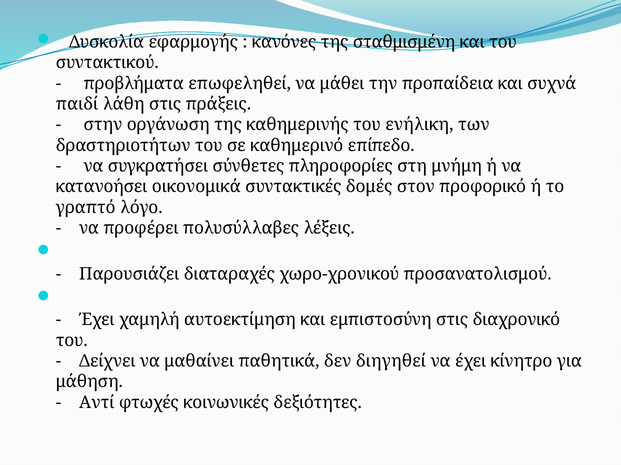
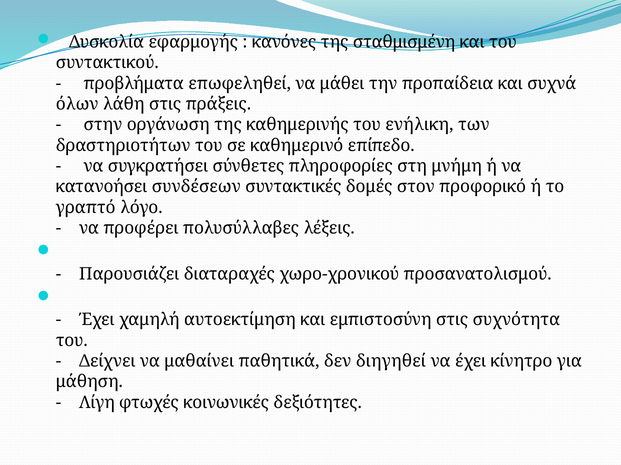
παιδί: παιδί -> όλων
οικονομικά: οικονομικά -> συνδέσεων
διαχρονικό: διαχρονικό -> συχνότητα
Αντί: Αντί -> Λίγη
